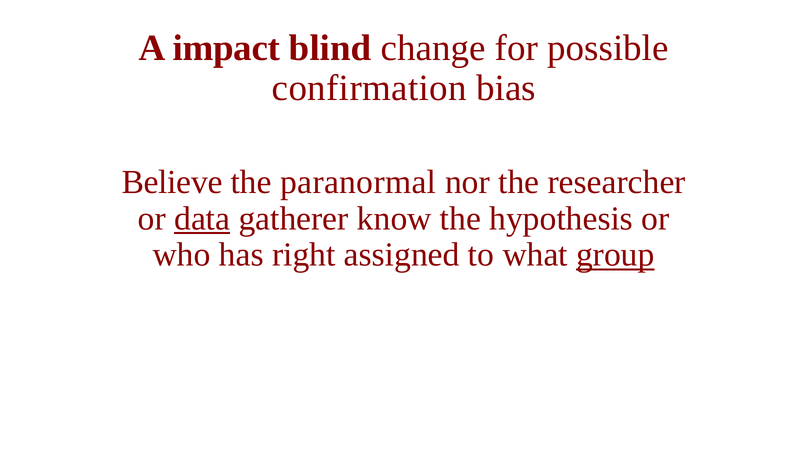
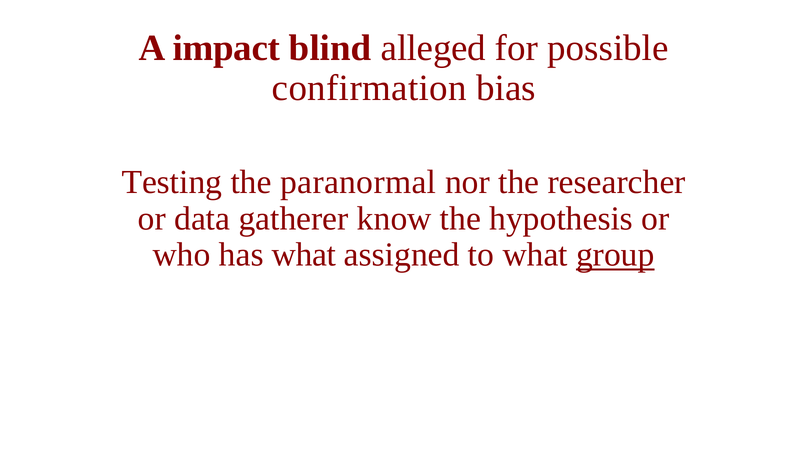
change: change -> alleged
Believe: Believe -> Testing
data underline: present -> none
has right: right -> what
